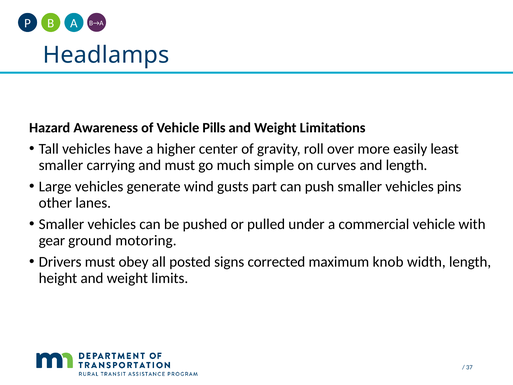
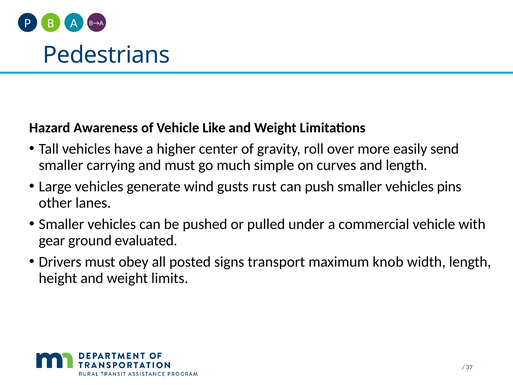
Headlamps: Headlamps -> Pedestrians
Pills: Pills -> Like
least: least -> send
part: part -> rust
motoring: motoring -> evaluated
corrected: corrected -> transport
